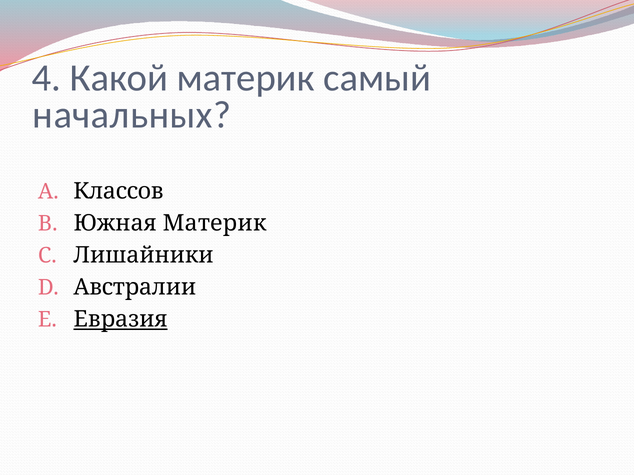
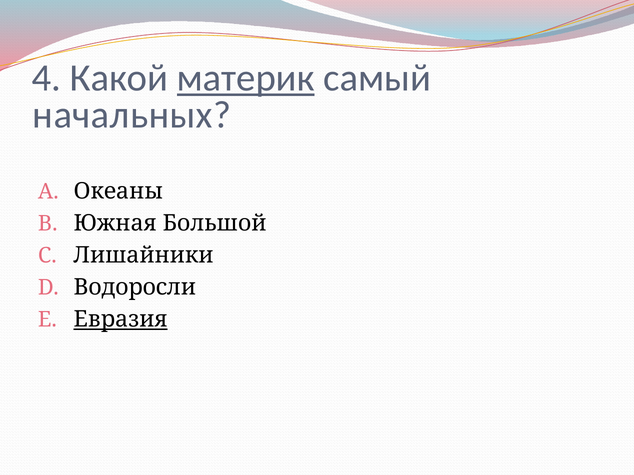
материк at (246, 78) underline: none -> present
Классов: Классов -> Океаны
Южная Материк: Материк -> Большой
Австралии: Австралии -> Водоросли
